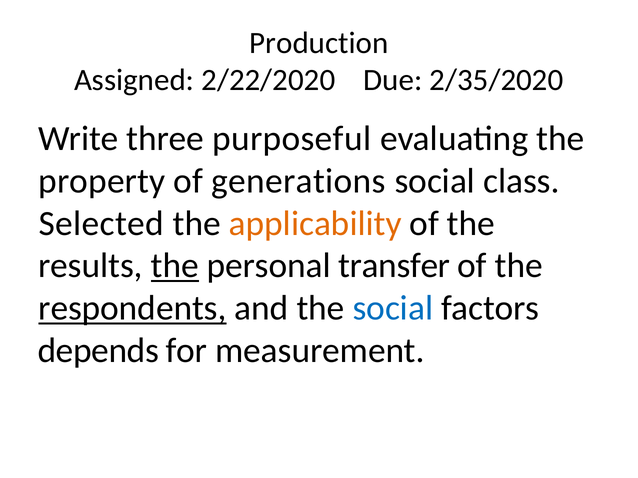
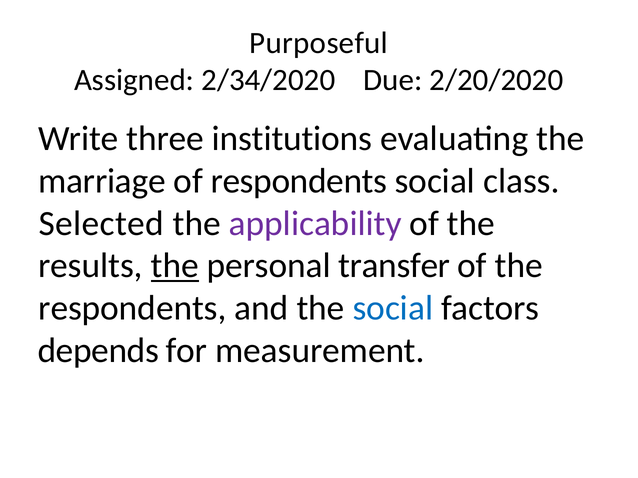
Production: Production -> Purposeful
2/22/2020: 2/22/2020 -> 2/34/2020
2/35/2020: 2/35/2020 -> 2/20/2020
purposeful: purposeful -> institutions
property: property -> marriage
of generations: generations -> respondents
applicability colour: orange -> purple
respondents at (132, 309) underline: present -> none
